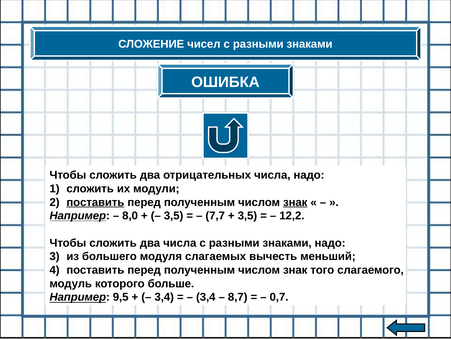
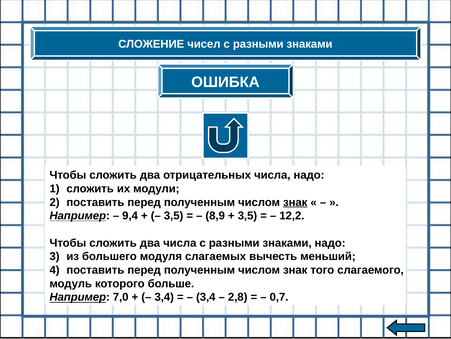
поставить at (95, 202) underline: present -> none
8,0: 8,0 -> 9,4
7,7: 7,7 -> 8,9
9,5: 9,5 -> 7,0
8,7: 8,7 -> 2,8
